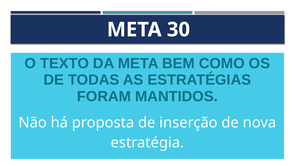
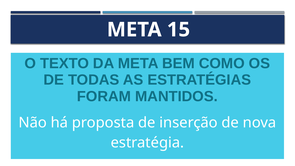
30: 30 -> 15
